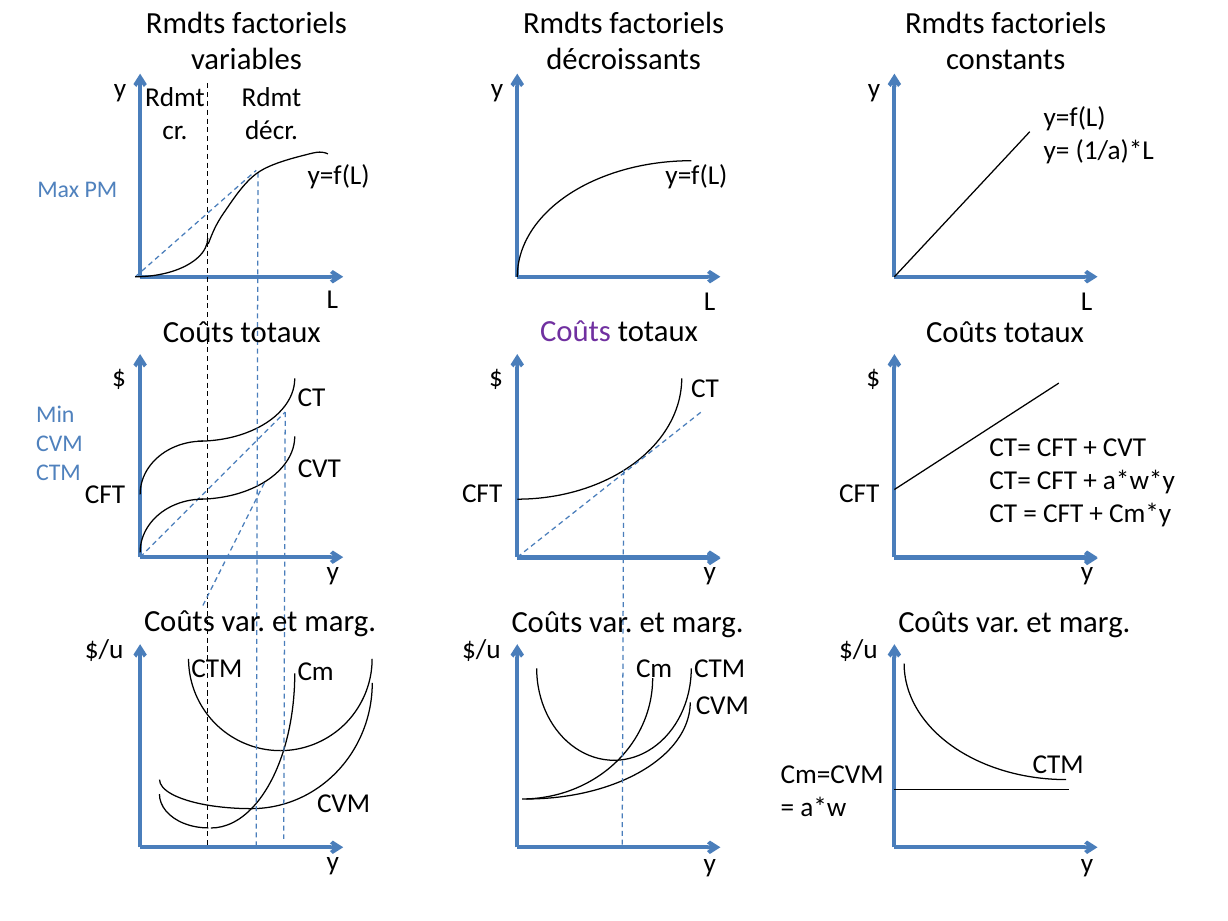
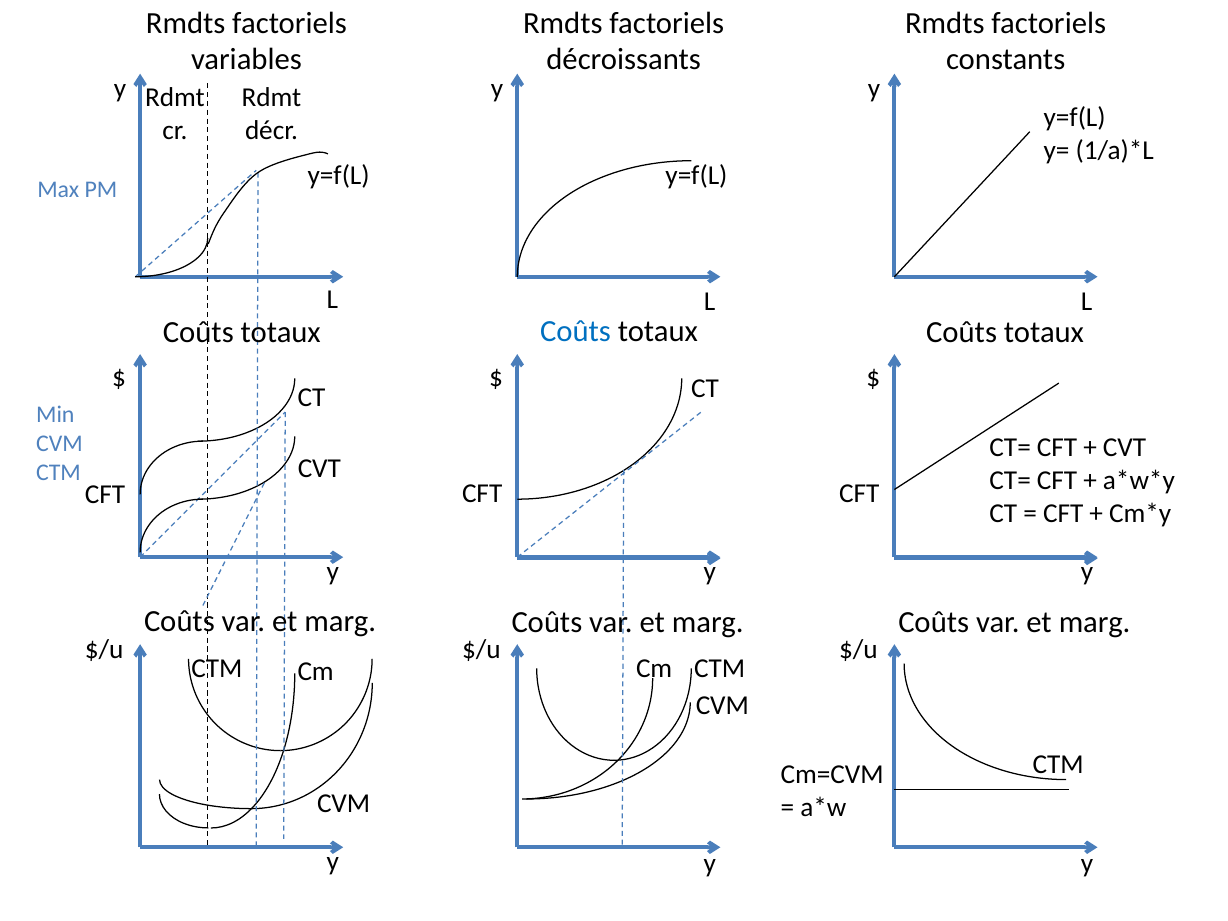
Coûts at (576, 331) colour: purple -> blue
